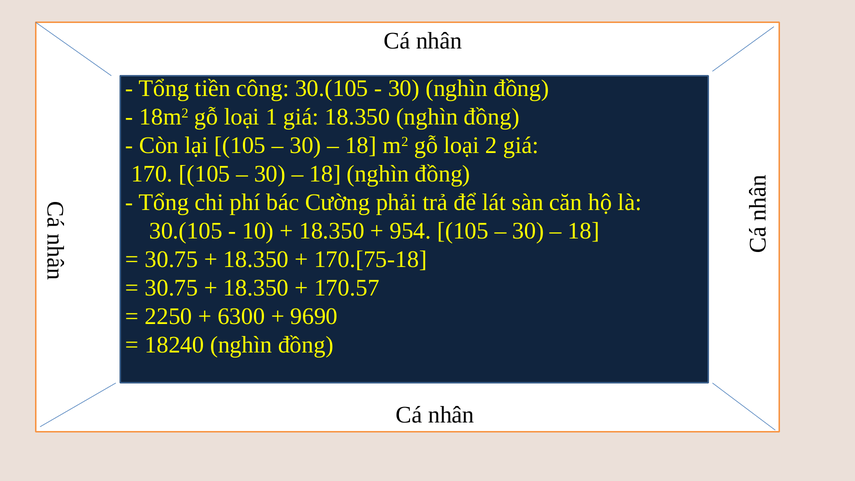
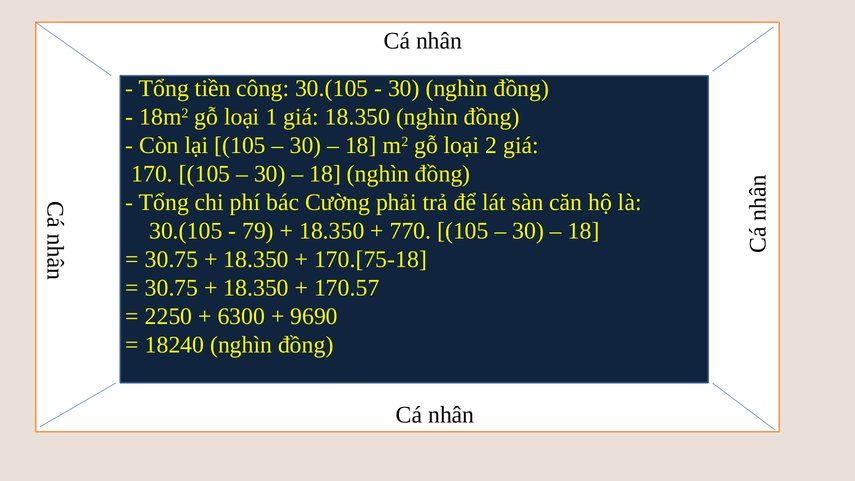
10: 10 -> 79
954: 954 -> 770
